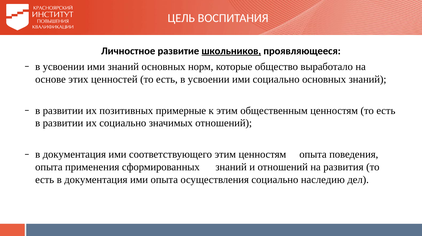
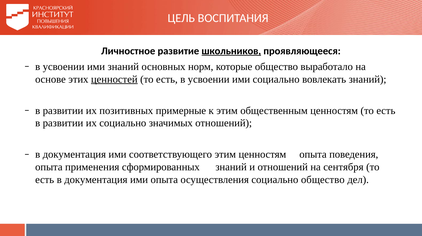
ценностей underline: none -> present
социально основных: основных -> вовлекать
развития: развития -> сентября
социально наследию: наследию -> общество
